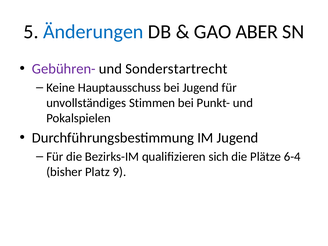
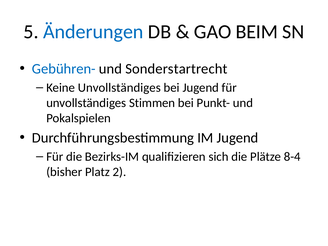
ABER: ABER -> BEIM
Gebühren- colour: purple -> blue
Keine Hauptausschuss: Hauptausschuss -> Unvollständiges
6-4: 6-4 -> 8-4
9: 9 -> 2
